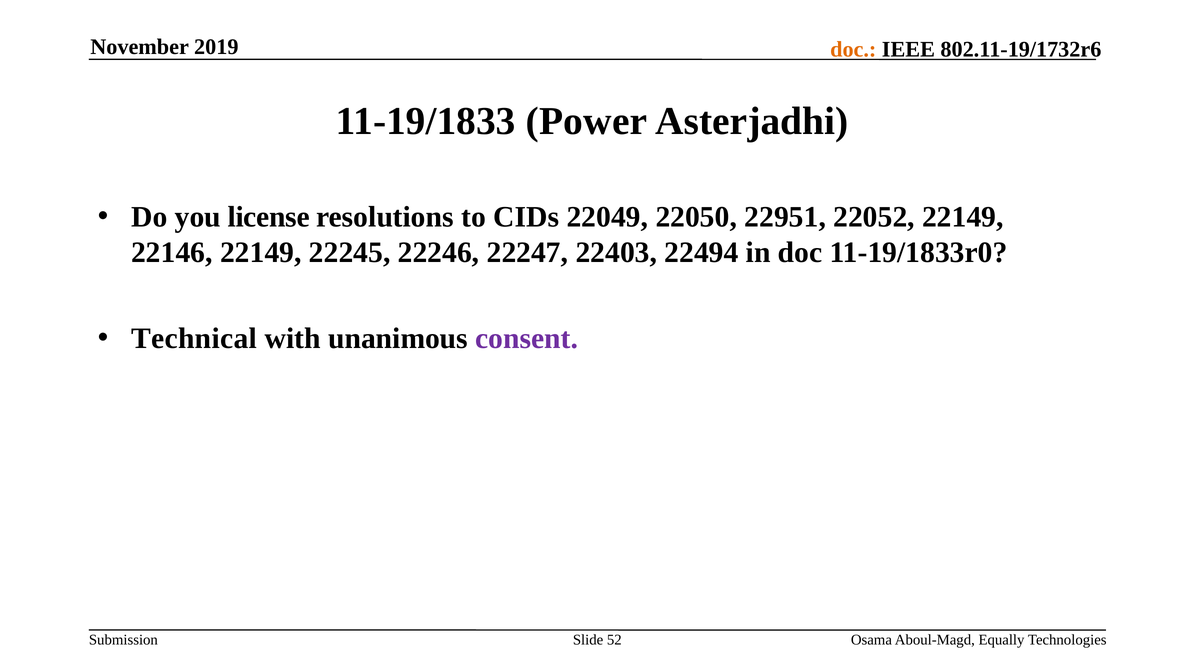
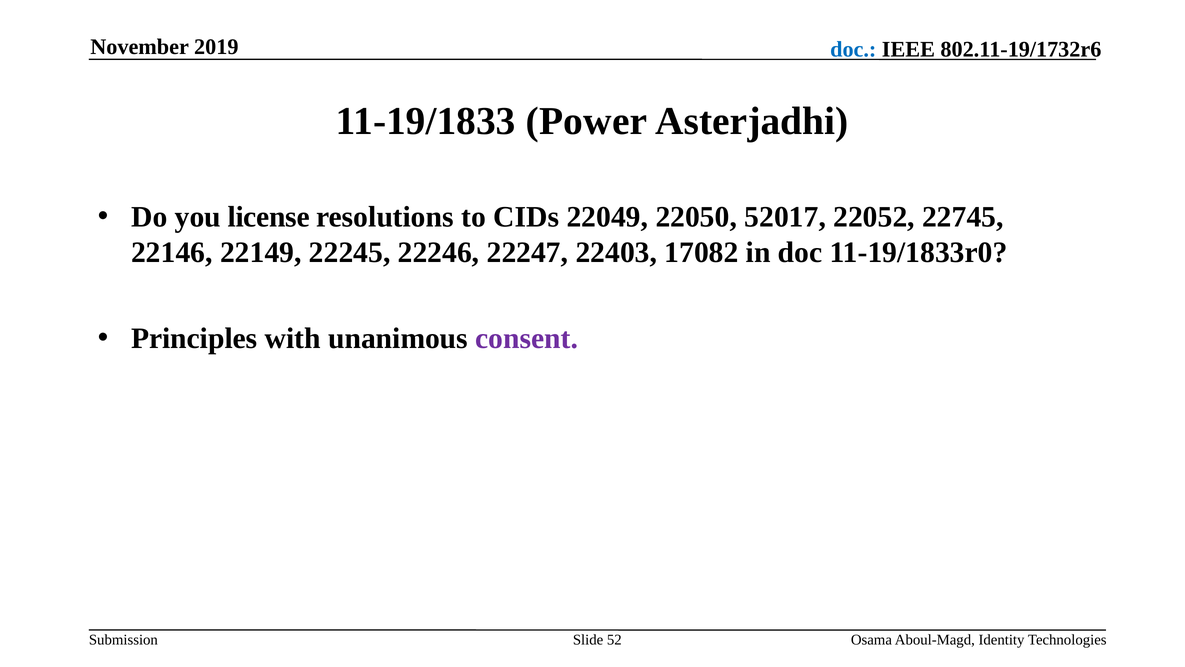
doc at (853, 49) colour: orange -> blue
22951: 22951 -> 52017
22052 22149: 22149 -> 22745
22494: 22494 -> 17082
Technical: Technical -> Principles
Equally: Equally -> Identity
